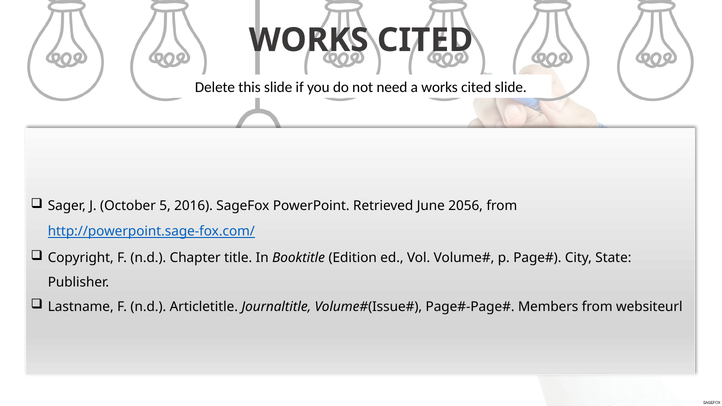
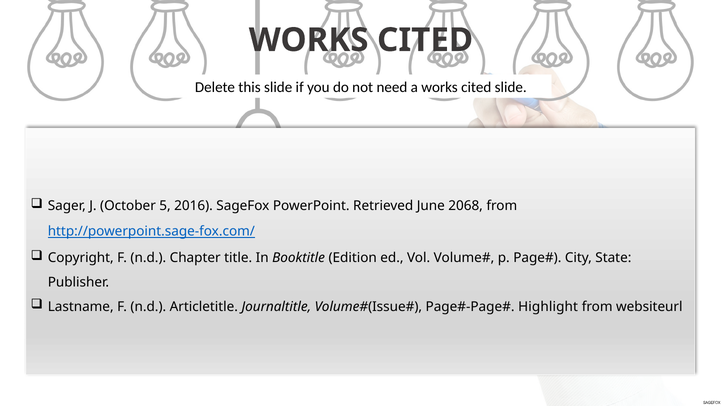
2056: 2056 -> 2068
Members: Members -> Highlight
